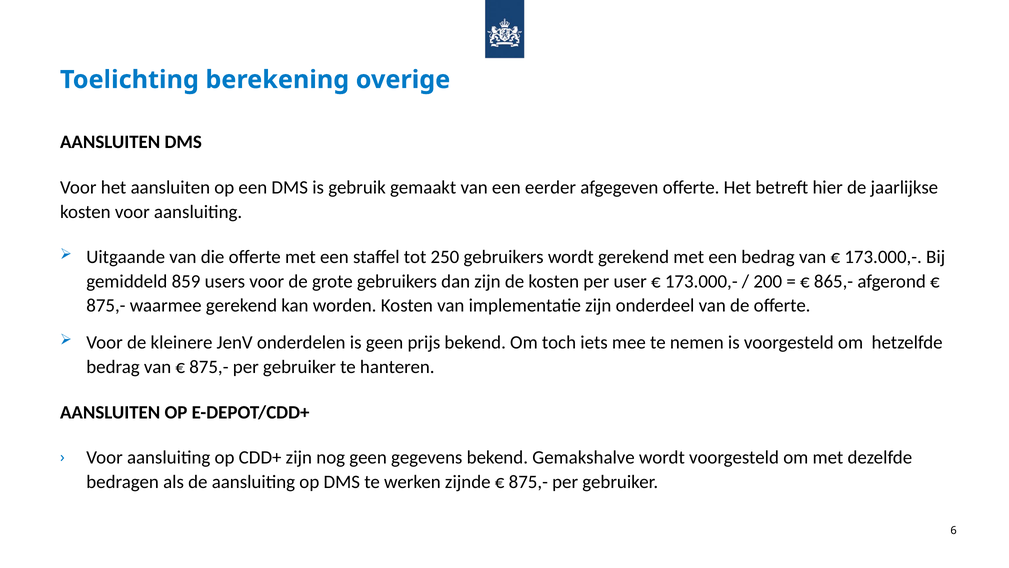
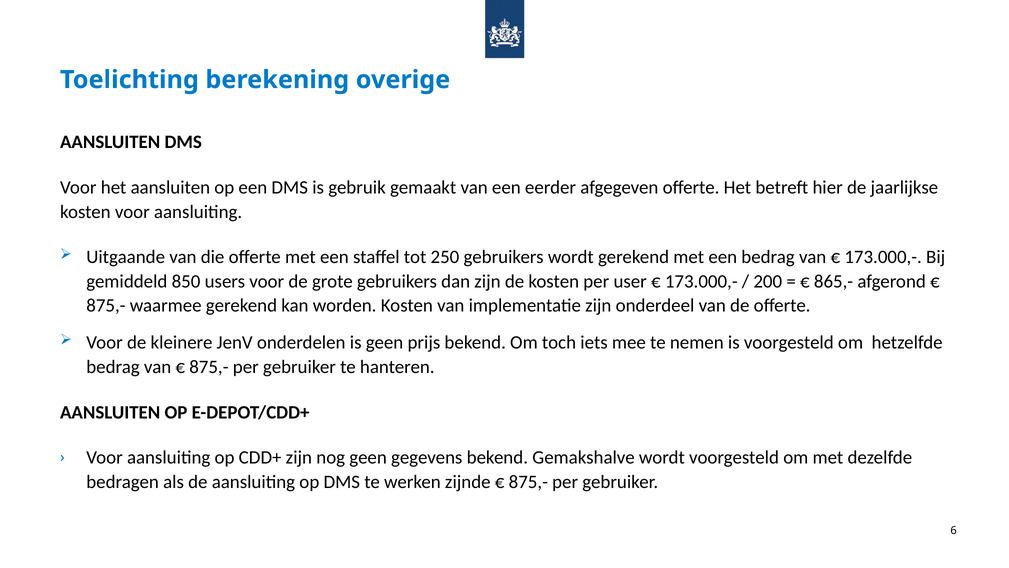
859: 859 -> 850
